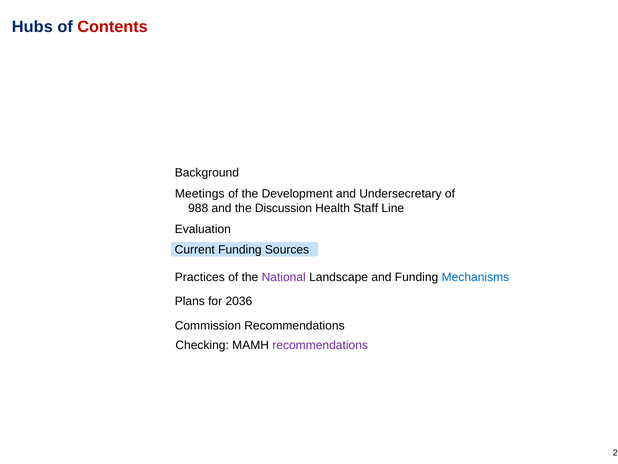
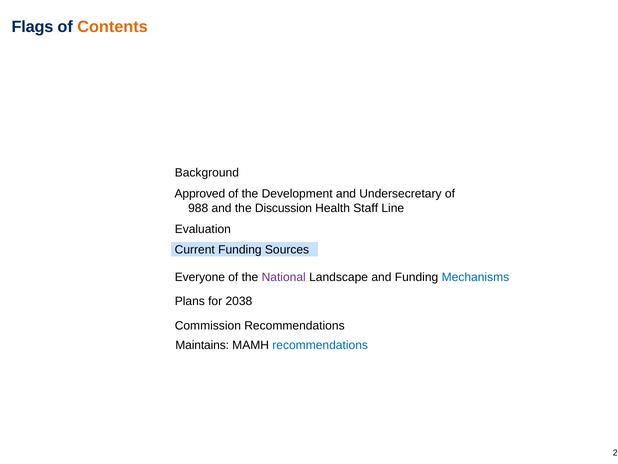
Hubs: Hubs -> Flags
Contents colour: red -> orange
Meetings: Meetings -> Approved
Practices: Practices -> Everyone
2036: 2036 -> 2038
Checking: Checking -> Maintains
recommendations at (320, 345) colour: purple -> blue
